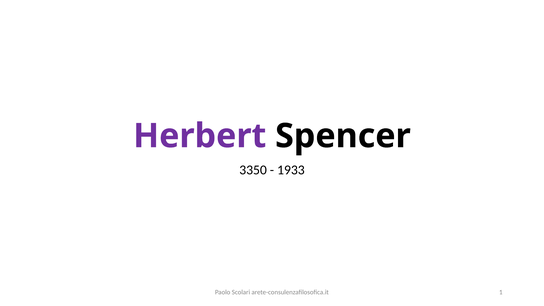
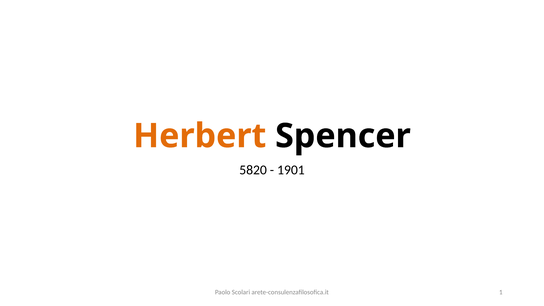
Herbert colour: purple -> orange
3350: 3350 -> 5820
1933: 1933 -> 1901
